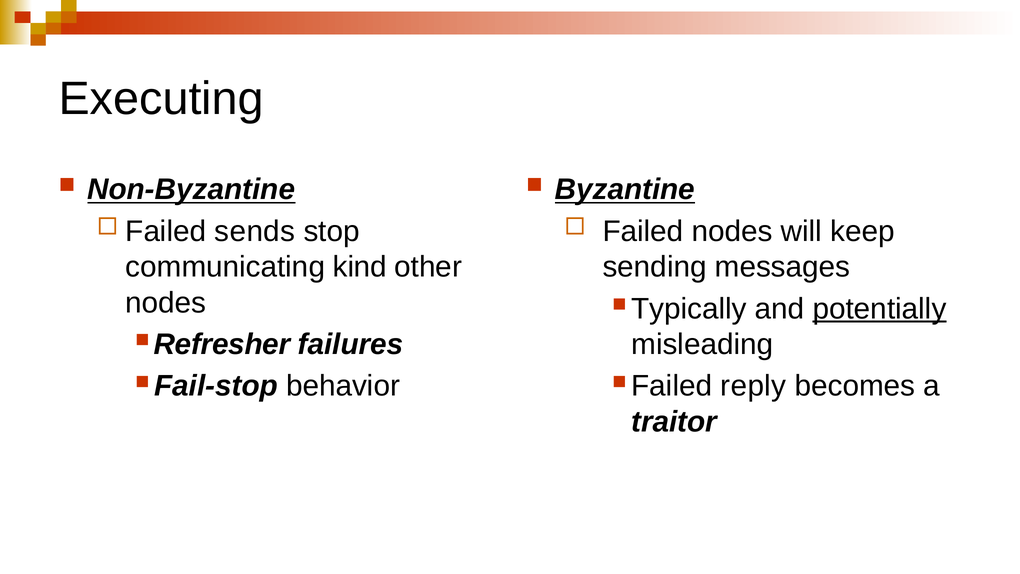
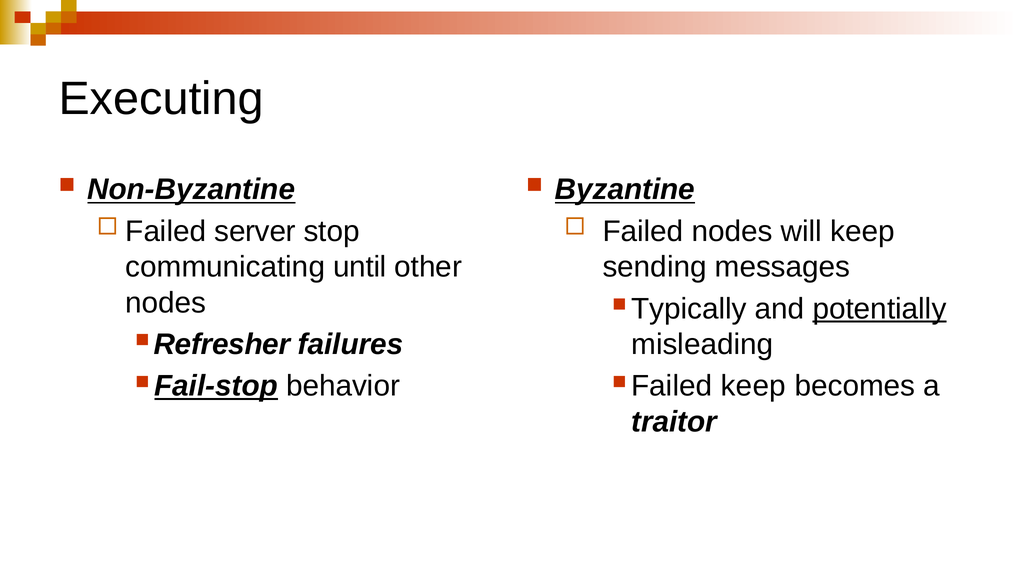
sends: sends -> server
kind: kind -> until
Fail-stop underline: none -> present
Failed reply: reply -> keep
